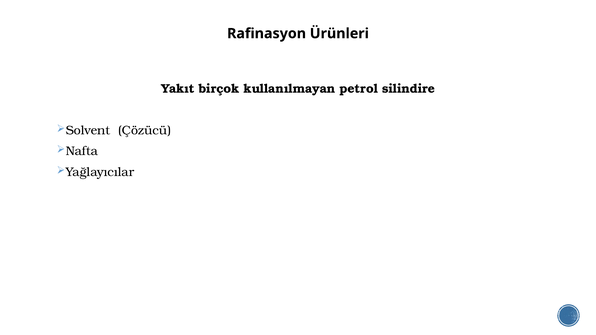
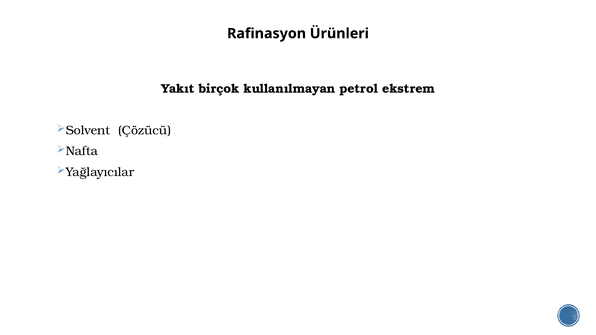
silindire: silindire -> ekstrem
